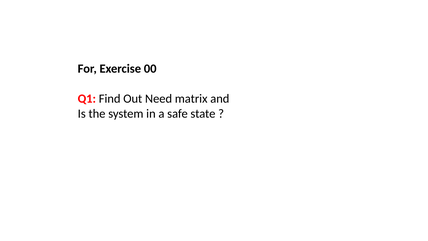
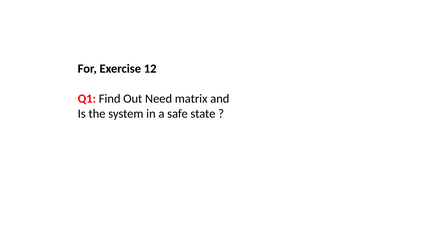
00: 00 -> 12
